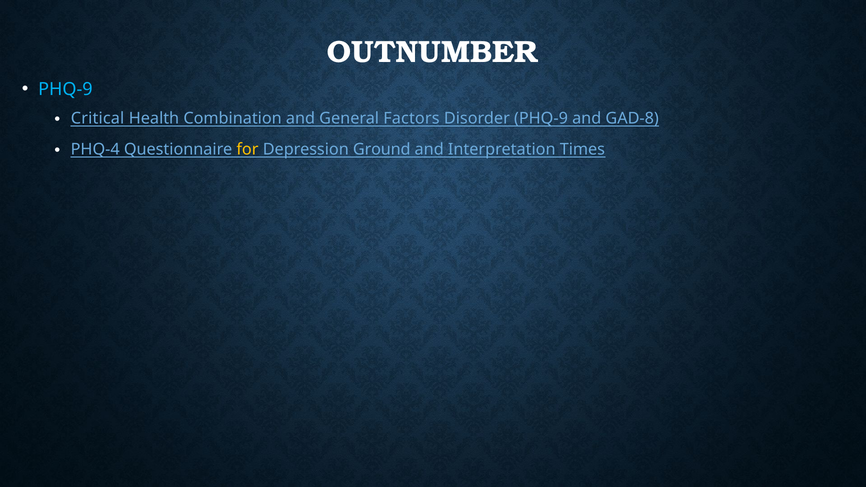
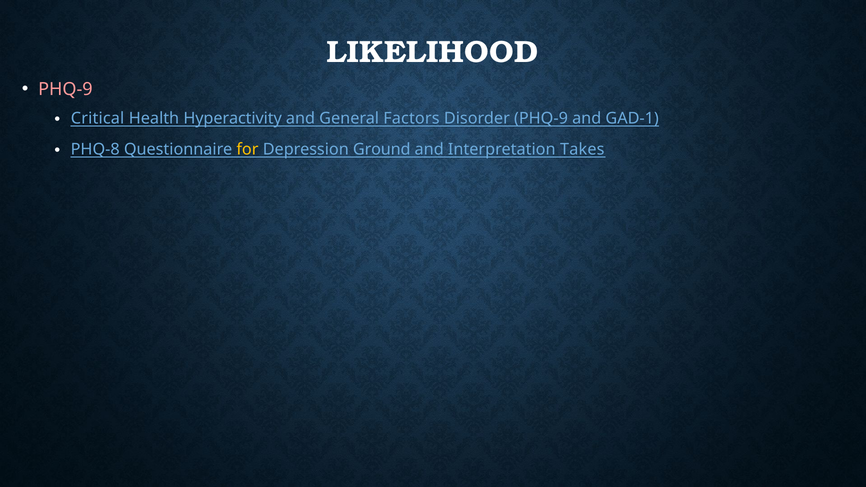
OUTNUMBER: OUTNUMBER -> LIKELIHOOD
PHQ-9 at (65, 89) colour: light blue -> pink
Combination: Combination -> Hyperactivity
GAD-8: GAD-8 -> GAD-1
PHQ-4: PHQ-4 -> PHQ-8
Times: Times -> Takes
